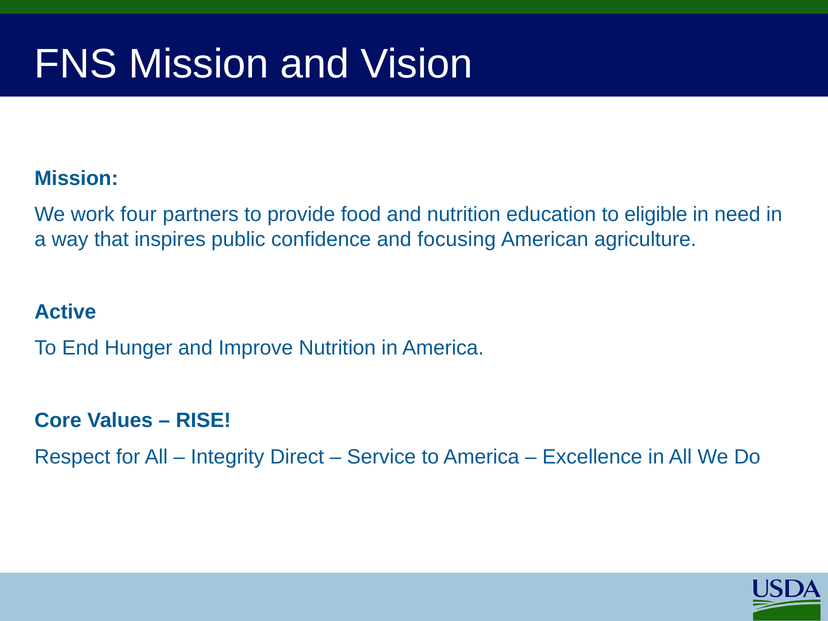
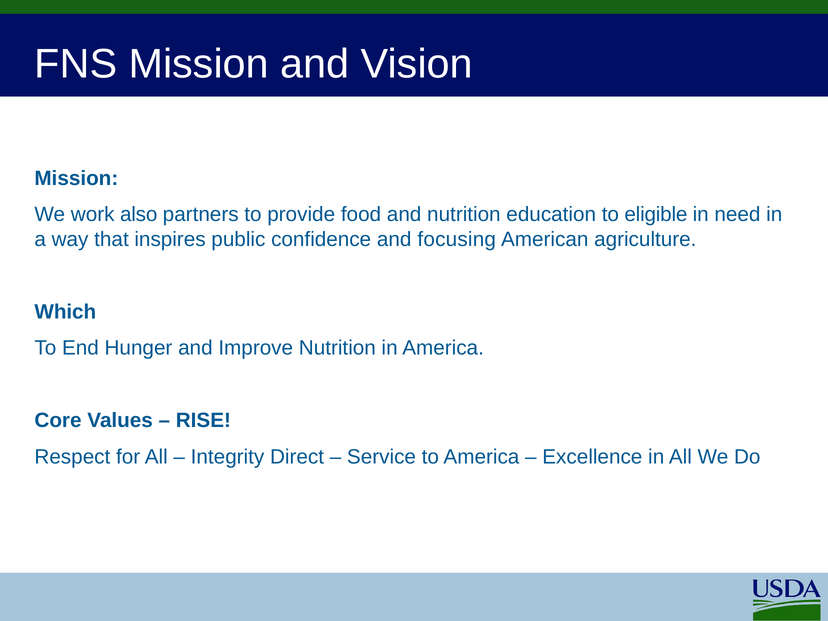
four: four -> also
Active: Active -> Which
